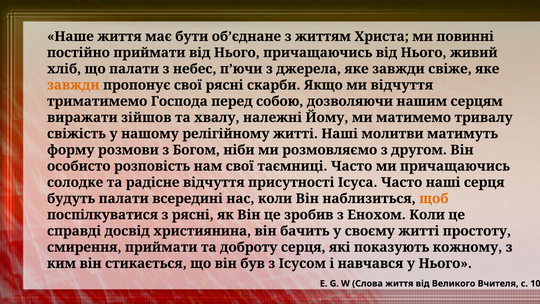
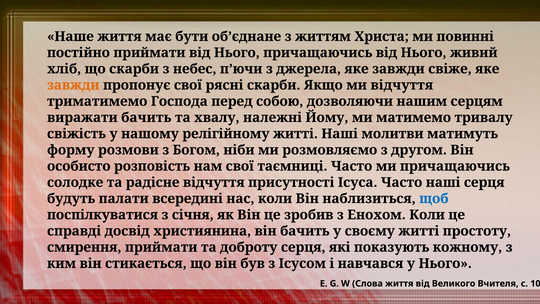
що палати: палати -> скарби
виражати зійшов: зійшов -> бачить
щоб colour: orange -> blue
з рясні: рясні -> січня
